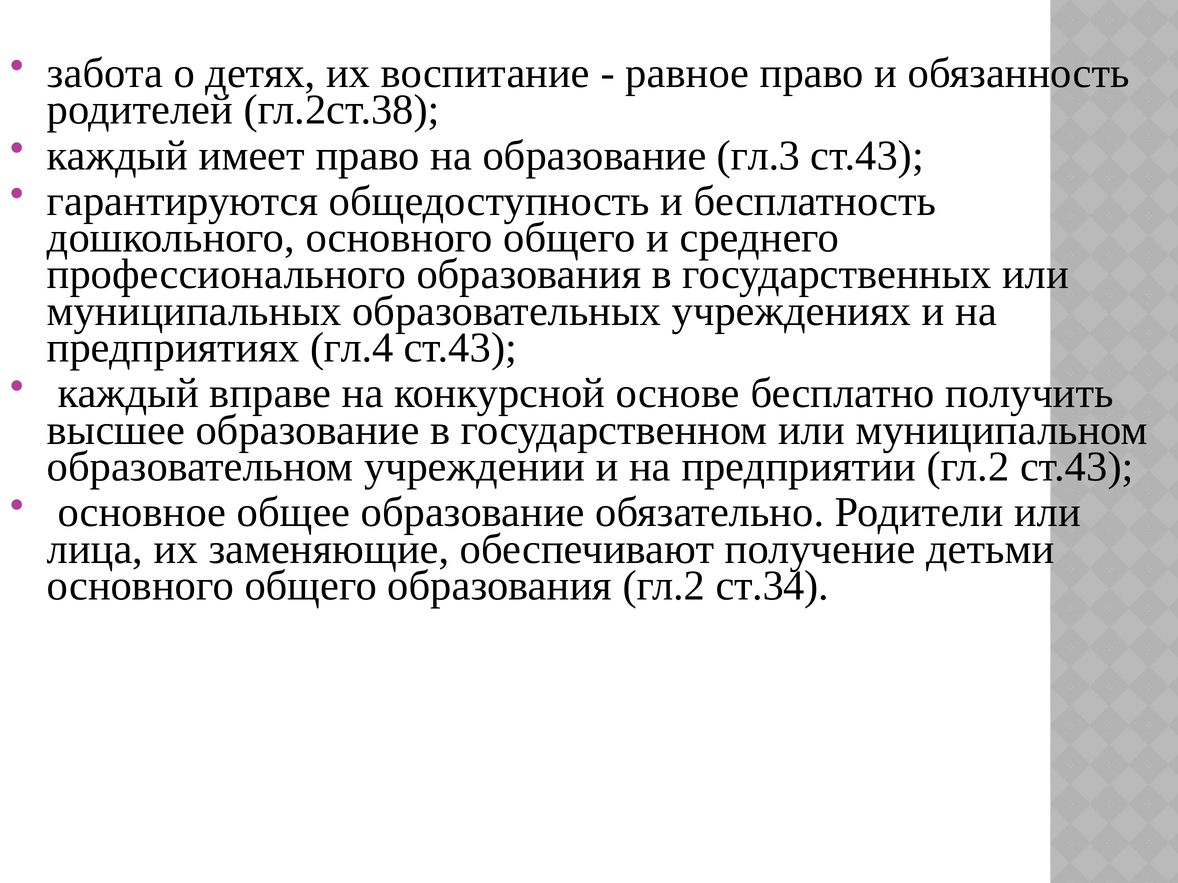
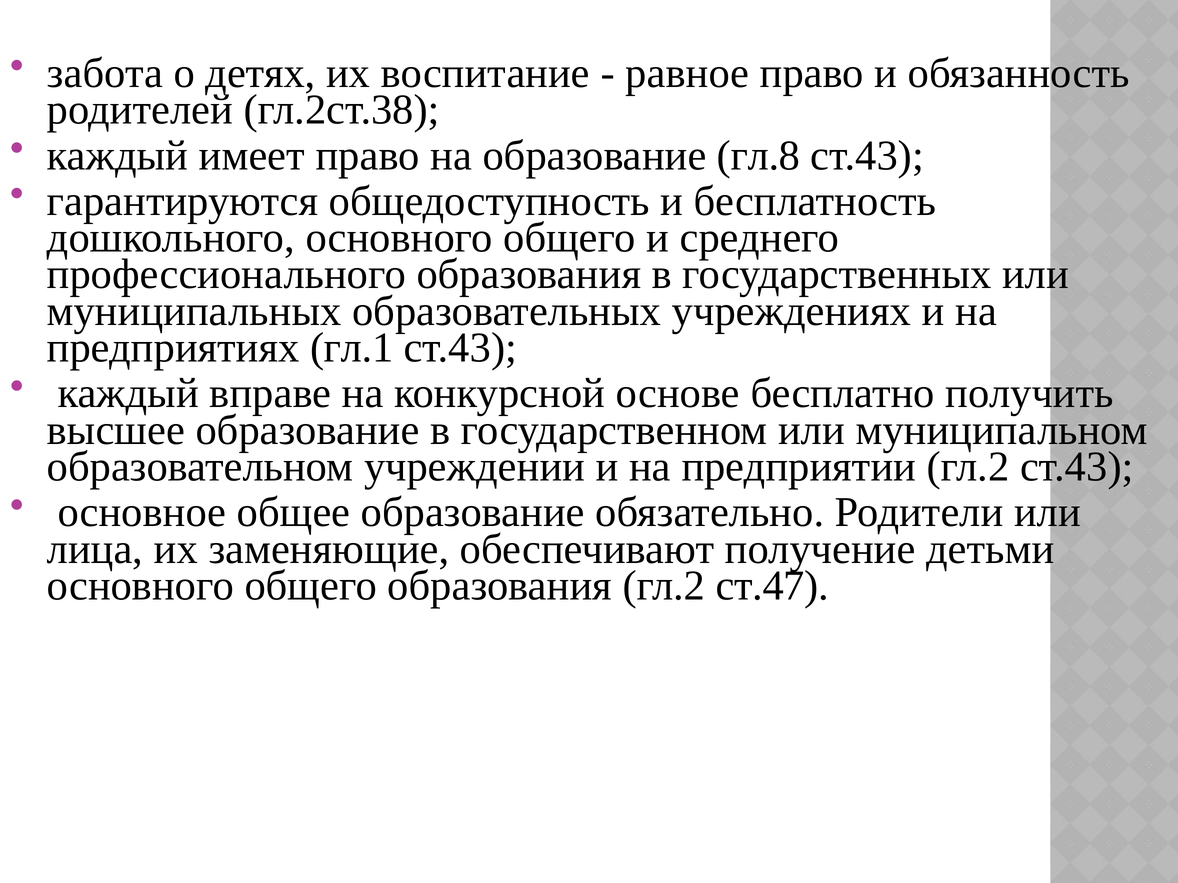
гл.3: гл.3 -> гл.8
гл.4: гл.4 -> гл.1
ст.34: ст.34 -> ст.47
